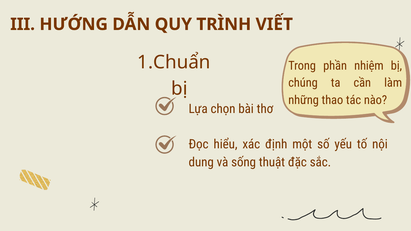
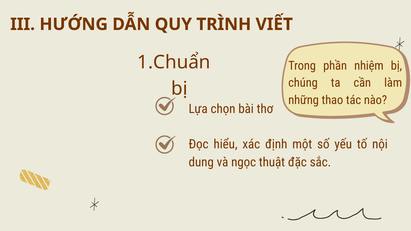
sống: sống -> ngọc
